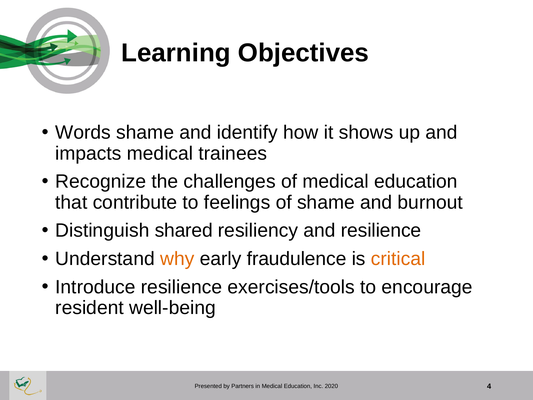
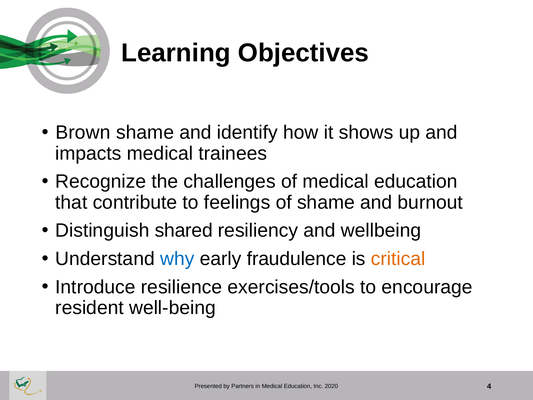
Words: Words -> Brown
and resilience: resilience -> wellbeing
why colour: orange -> blue
